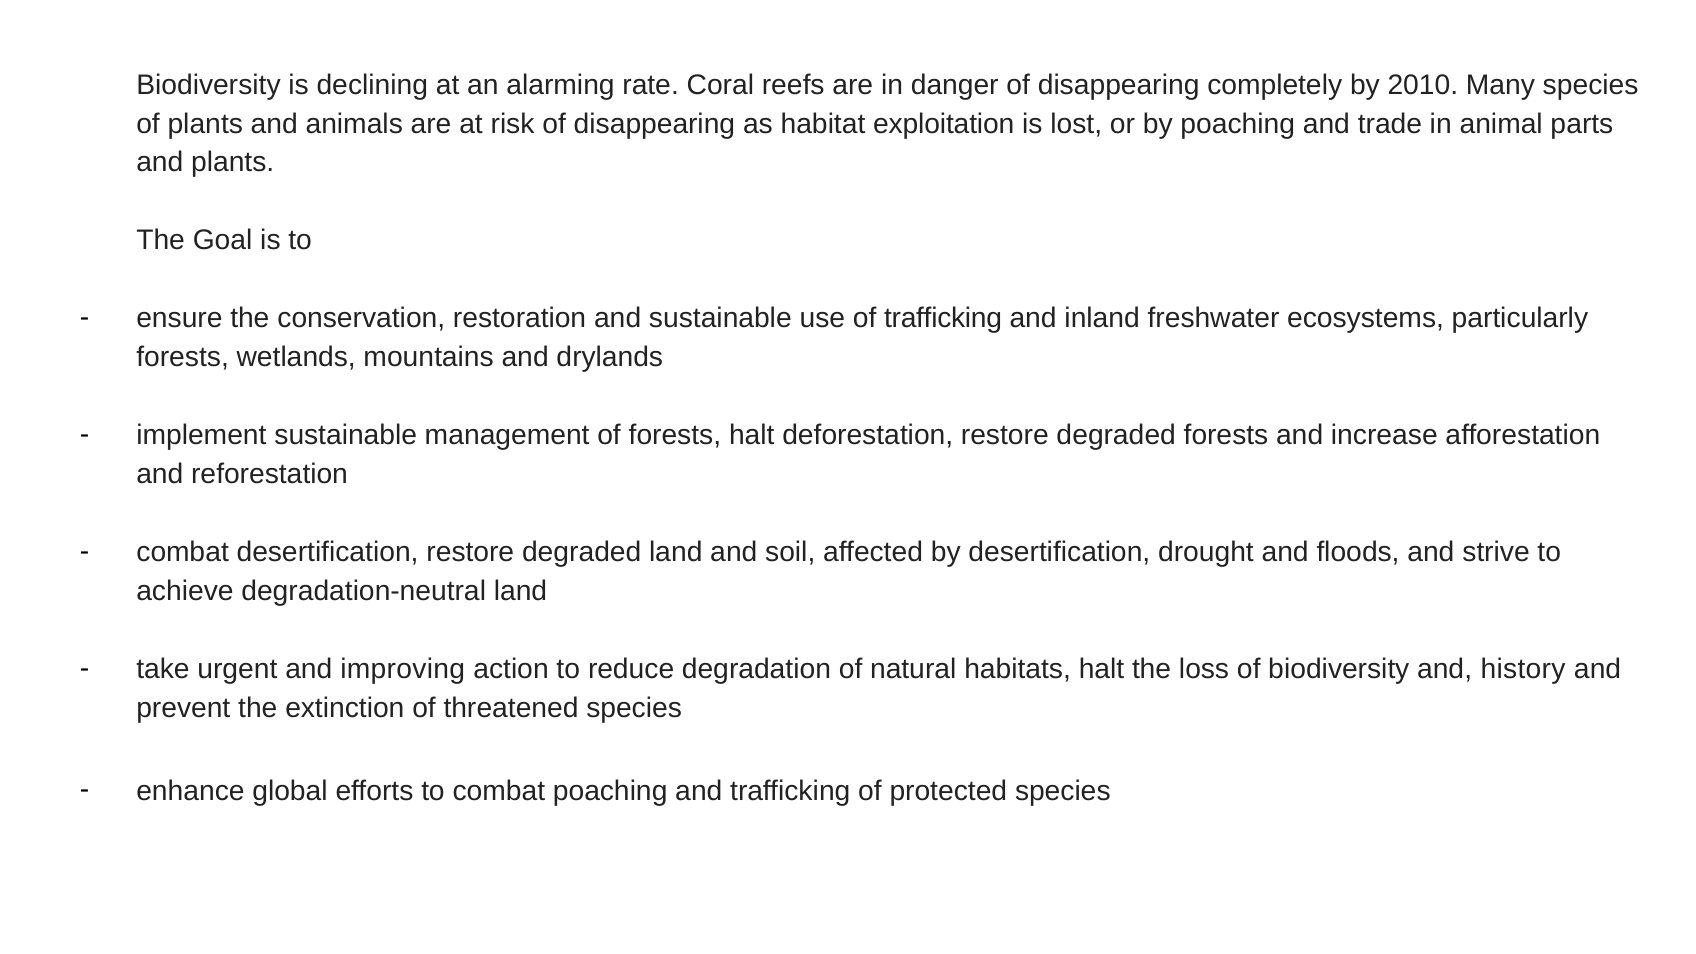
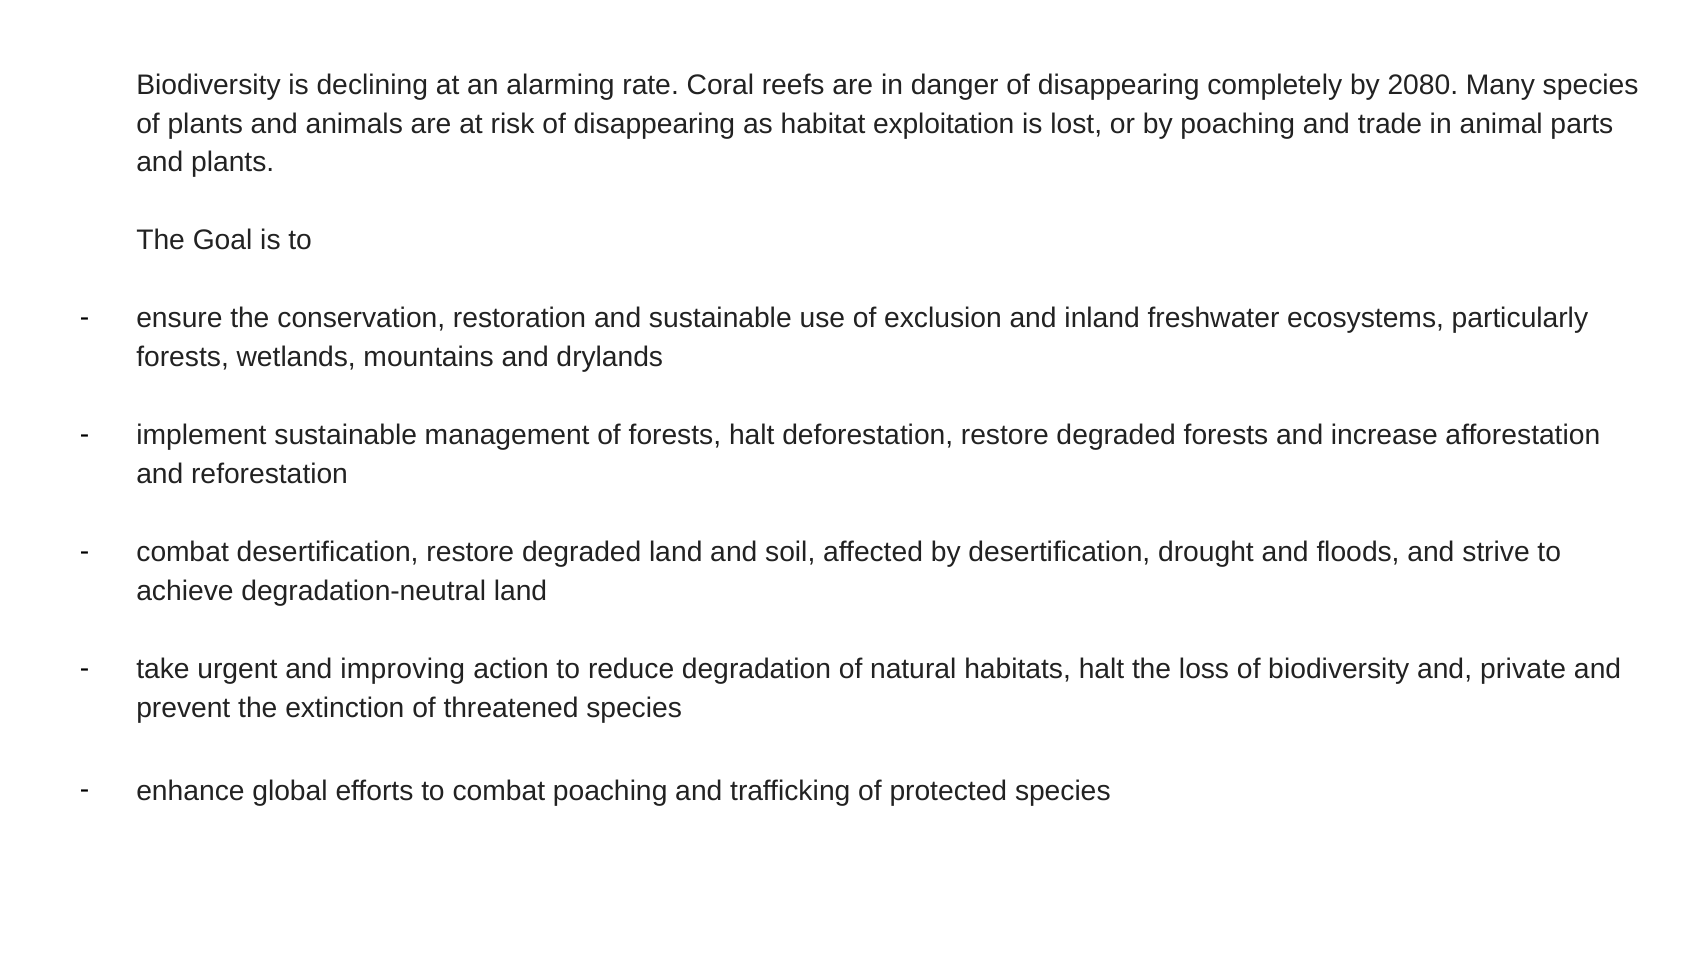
2010: 2010 -> 2080
of trafficking: trafficking -> exclusion
history: history -> private
